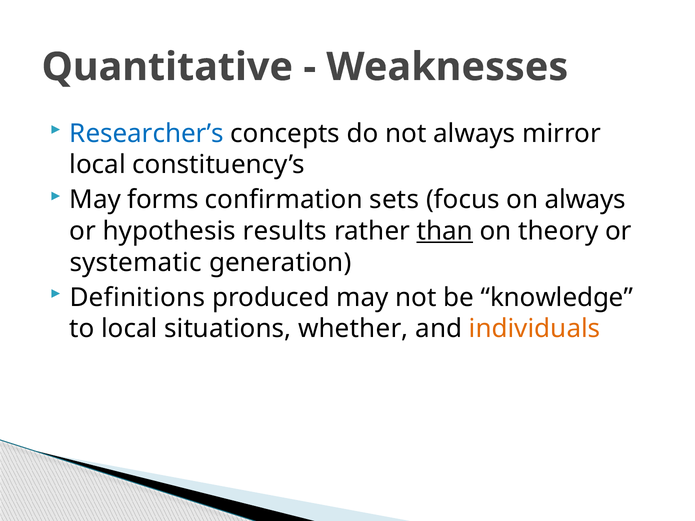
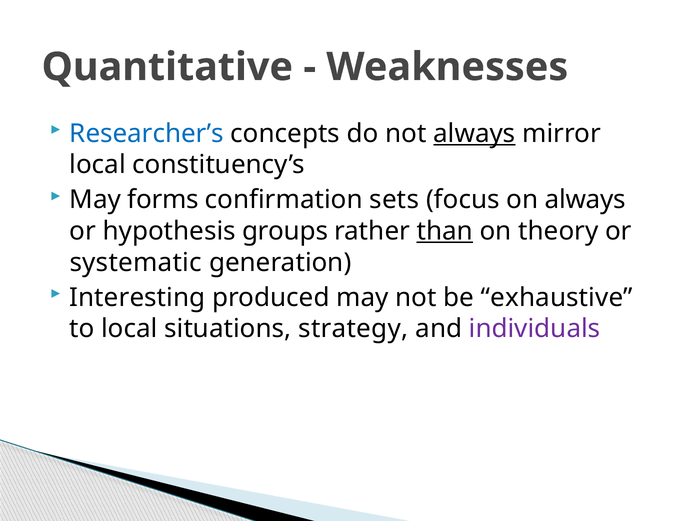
always at (474, 133) underline: none -> present
results: results -> groups
Definitions: Definitions -> Interesting
knowledge: knowledge -> exhaustive
whether: whether -> strategy
individuals colour: orange -> purple
